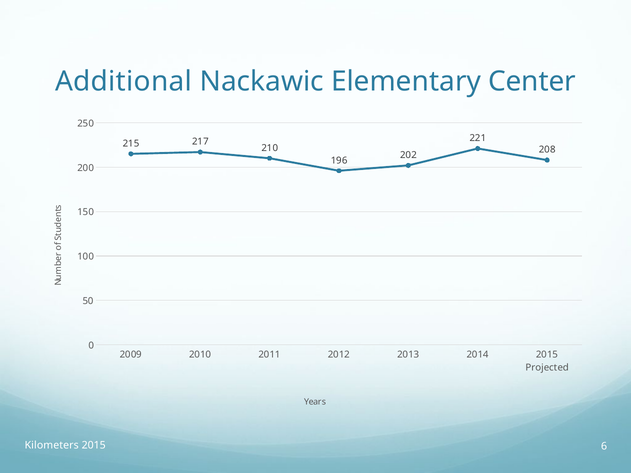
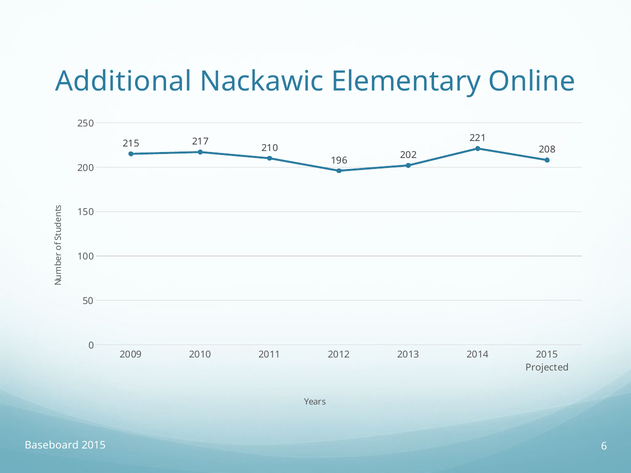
Center: Center -> Online
Kilometers: Kilometers -> Baseboard
